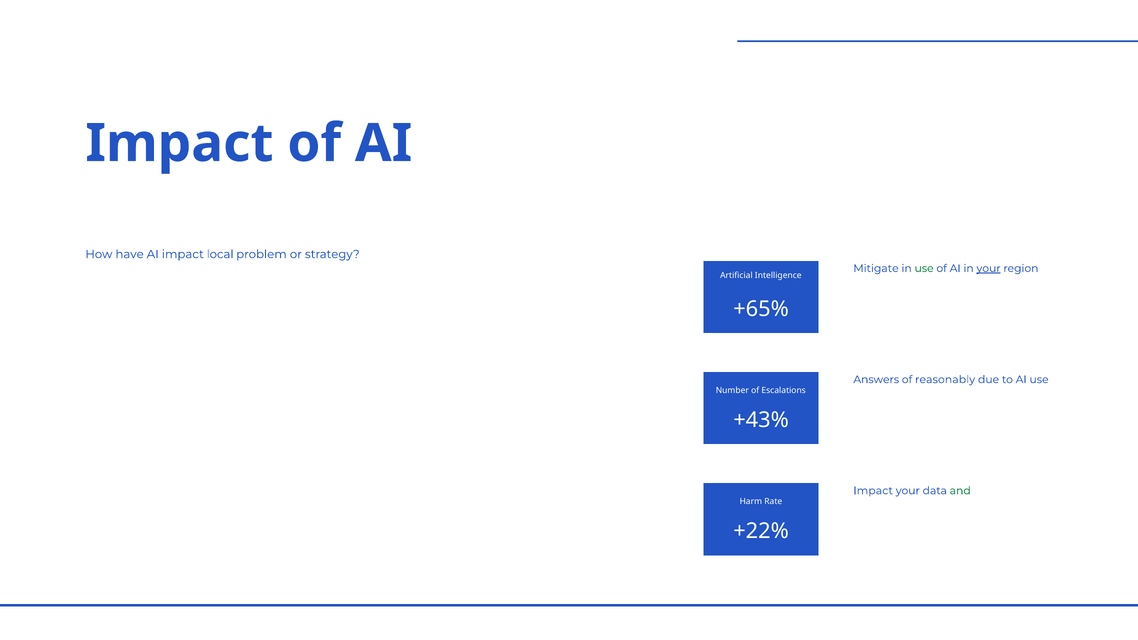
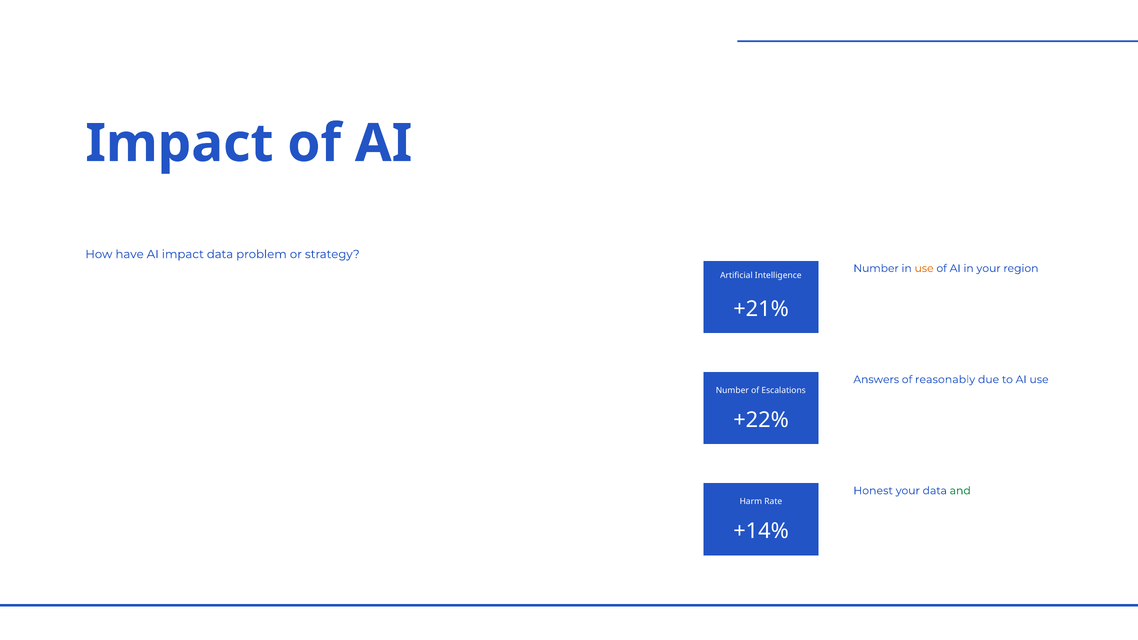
impact local: local -> data
Mitigate at (876, 268): Mitigate -> Number
use at (924, 268) colour: green -> orange
your at (989, 268) underline: present -> none
+65%: +65% -> +21%
+43%: +43% -> +22%
Impact at (873, 491): Impact -> Honest
+22%: +22% -> +14%
